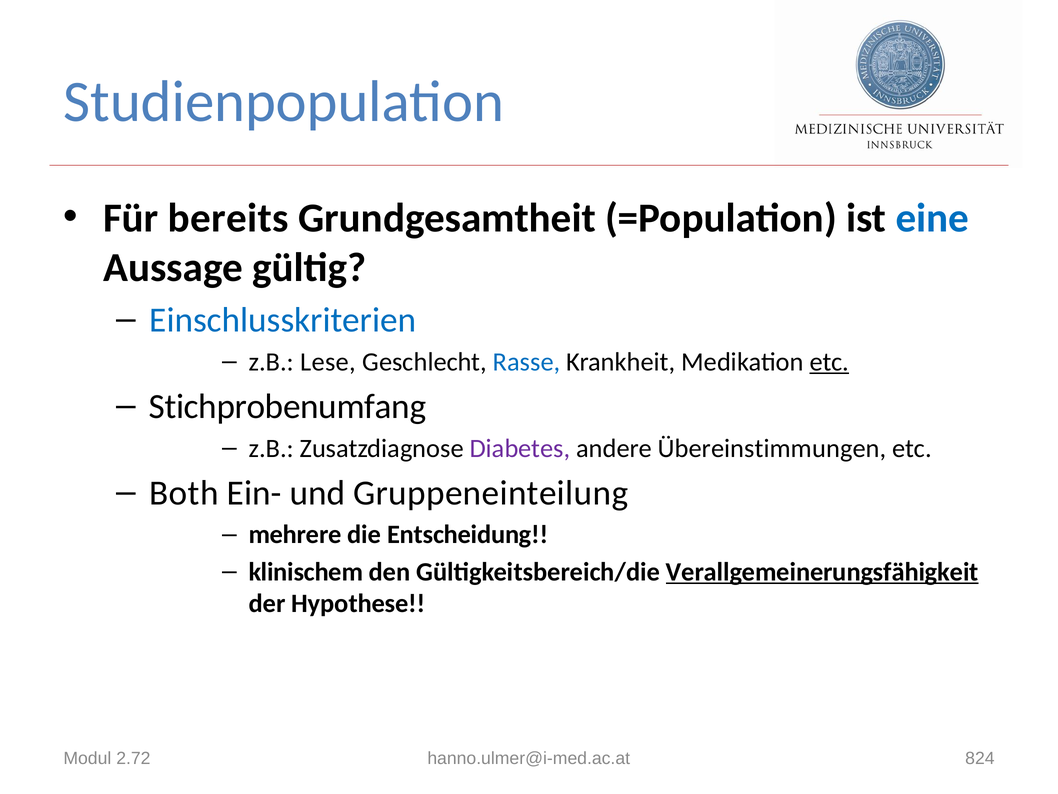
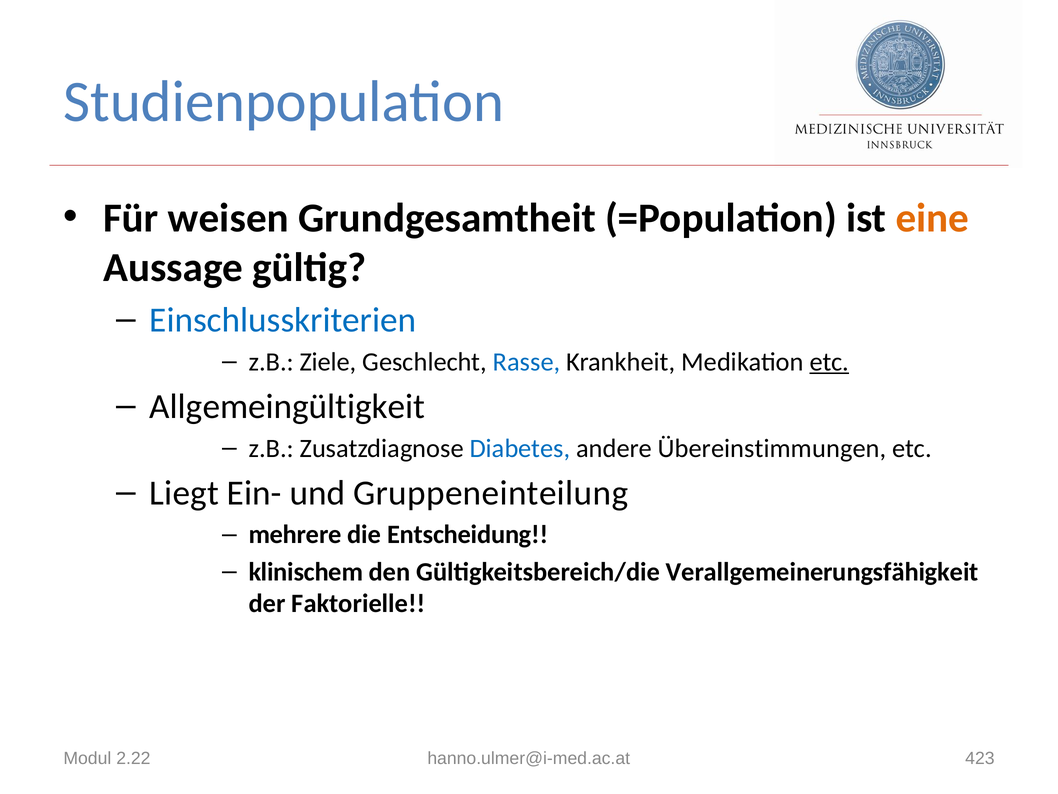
bereits: bereits -> weisen
eine colour: blue -> orange
Lese: Lese -> Ziele
Stichprobenumfang: Stichprobenumfang -> Allgemeingültigkeit
Diabetes colour: purple -> blue
Both: Both -> Liegt
Verallgemeinerungsfähigkeit underline: present -> none
Hypothese: Hypothese -> Faktorielle
2.72: 2.72 -> 2.22
824: 824 -> 423
